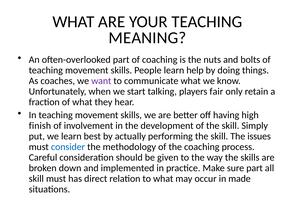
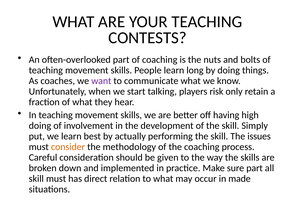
MEANING: MEANING -> CONTESTS
help: help -> long
fair: fair -> risk
finish at (40, 126): finish -> doing
consider colour: blue -> orange
